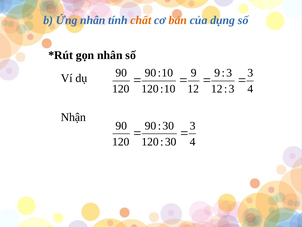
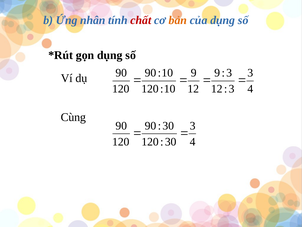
chất colour: orange -> red
gọn nhân: nhân -> dụng
Nhận: Nhận -> Cùng
